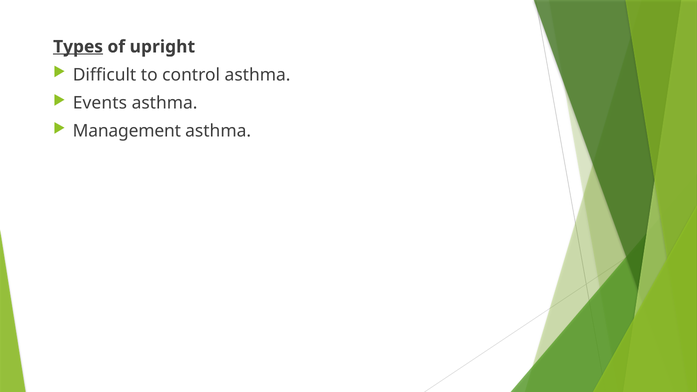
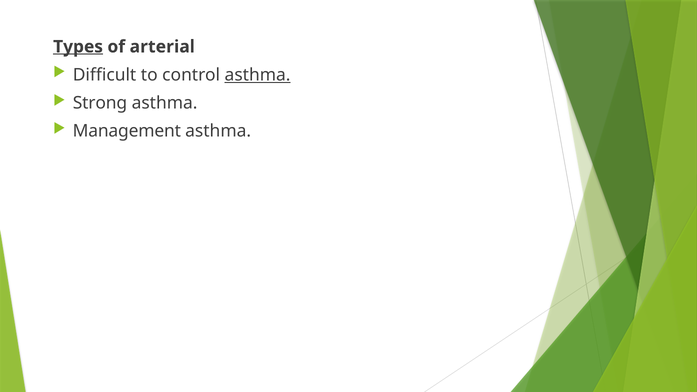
upright: upright -> arterial
asthma at (258, 75) underline: none -> present
Events: Events -> Strong
